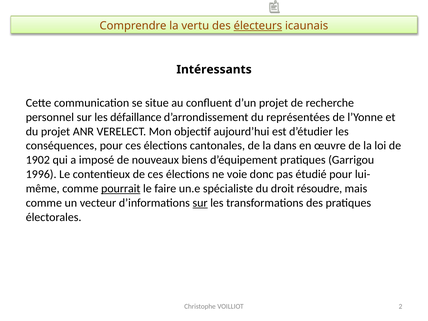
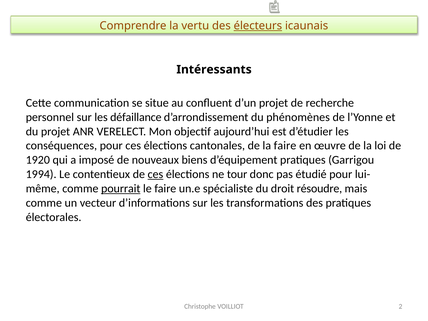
représentées: représentées -> phénomènes
la dans: dans -> faire
1902: 1902 -> 1920
1996: 1996 -> 1994
ces at (155, 174) underline: none -> present
voie: voie -> tour
sur at (200, 203) underline: present -> none
